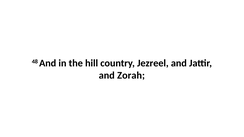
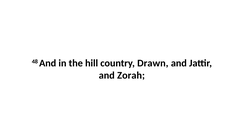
Jezreel: Jezreel -> Drawn
